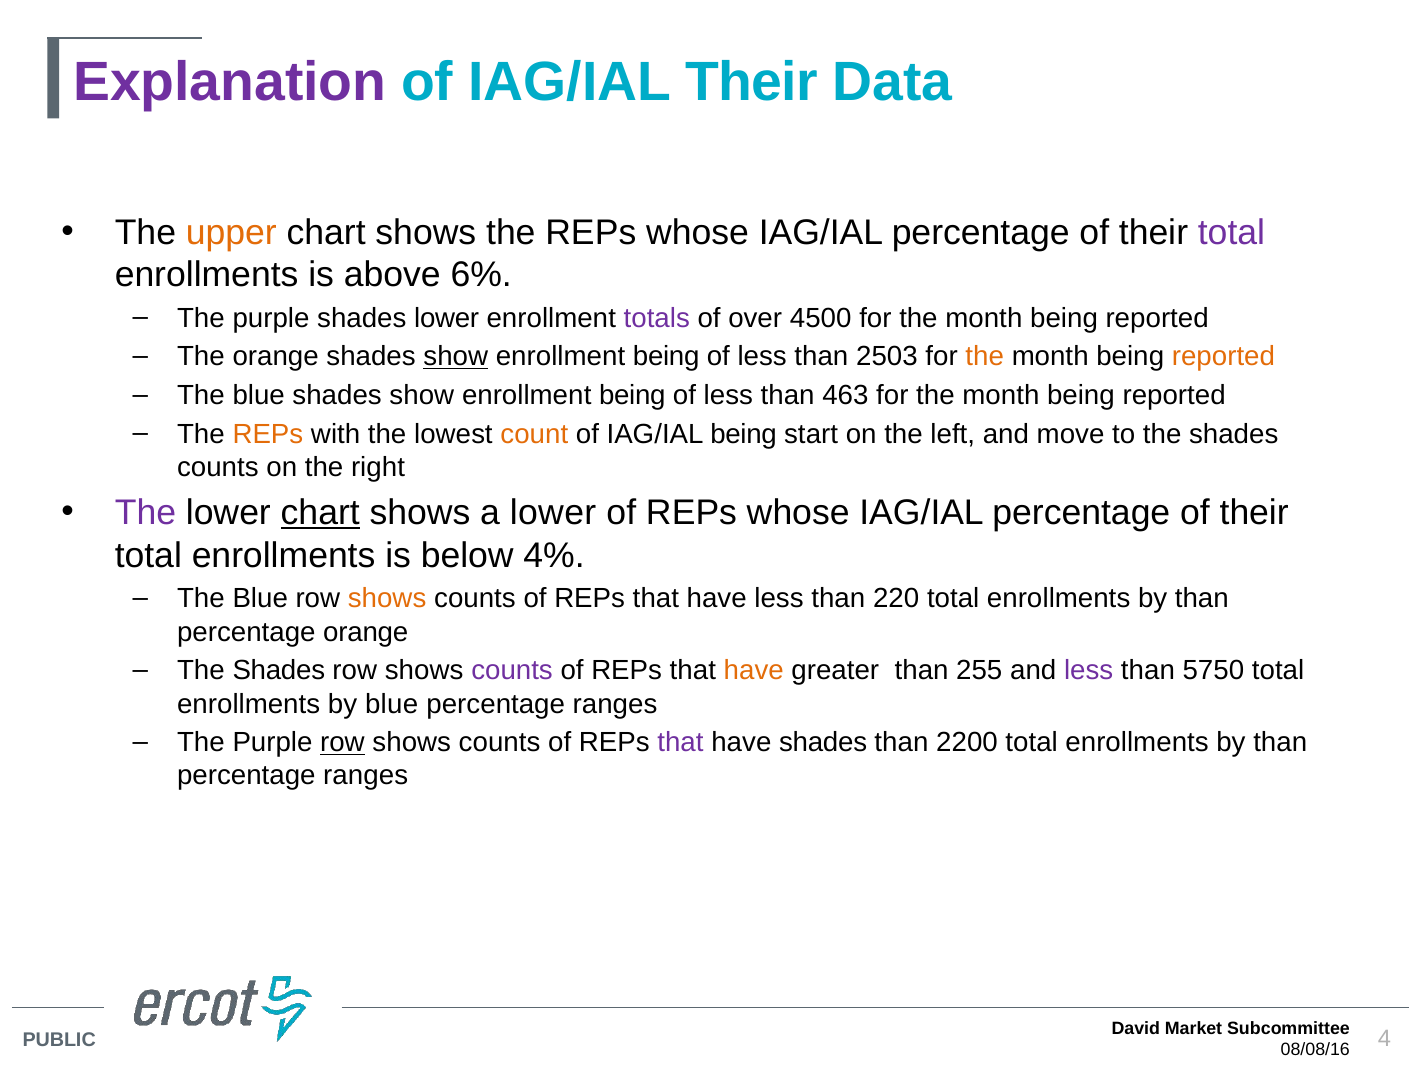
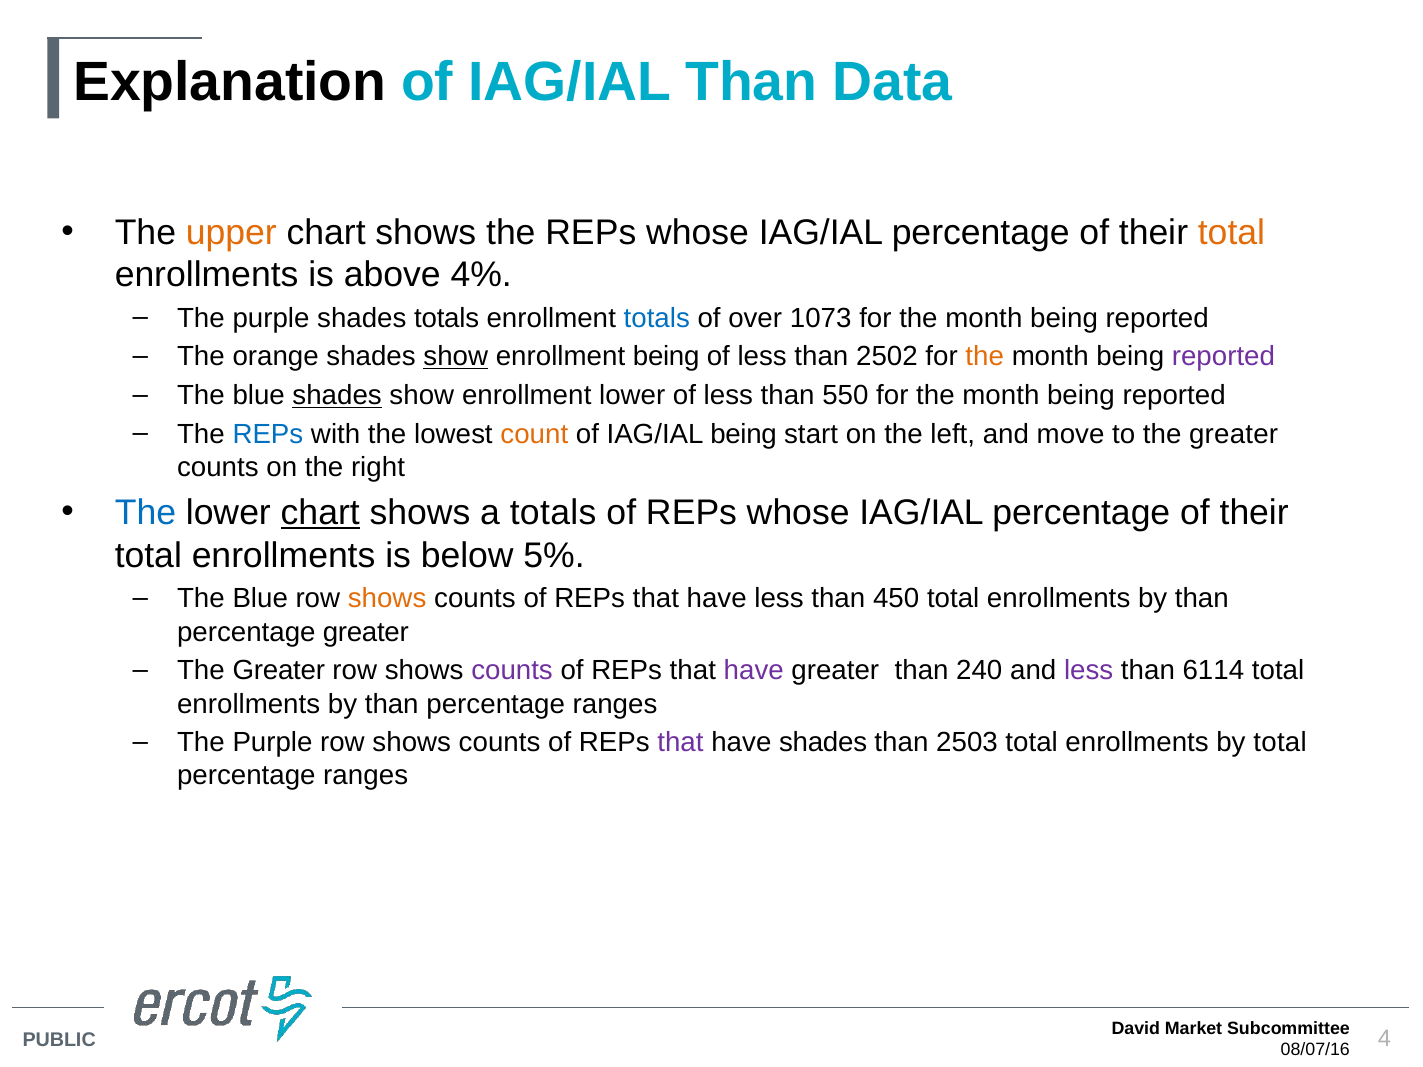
Explanation colour: purple -> black
IAG/IAL Their: Their -> Than
total at (1231, 232) colour: purple -> orange
6%: 6% -> 4%
shades lower: lower -> totals
totals at (657, 318) colour: purple -> blue
4500: 4500 -> 1073
2503: 2503 -> 2502
reported at (1223, 357) colour: orange -> purple
shades at (337, 396) underline: none -> present
being at (632, 396): being -> lower
463: 463 -> 550
REPs at (268, 434) colour: orange -> blue
to the shades: shades -> greater
The at (145, 513) colour: purple -> blue
a lower: lower -> totals
4%: 4% -> 5%
220: 220 -> 450
percentage orange: orange -> greater
Shades at (279, 671): Shades -> Greater
have at (754, 671) colour: orange -> purple
255: 255 -> 240
5750: 5750 -> 6114
blue at (392, 704): blue -> than
row at (342, 743) underline: present -> none
2200: 2200 -> 2503
than at (1280, 743): than -> total
08/08/16: 08/08/16 -> 08/07/16
